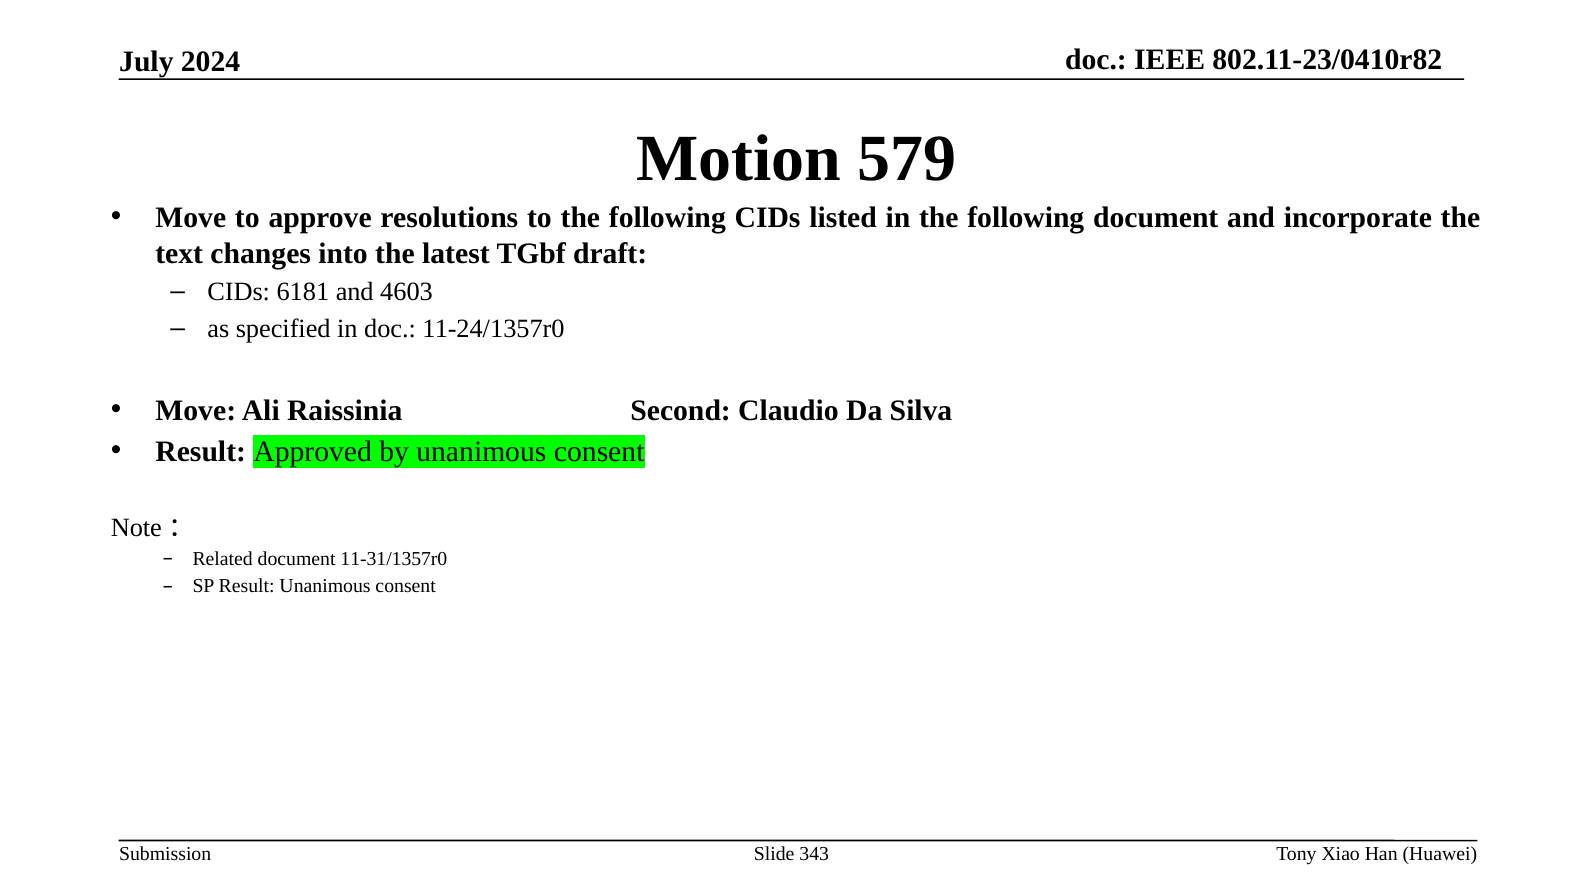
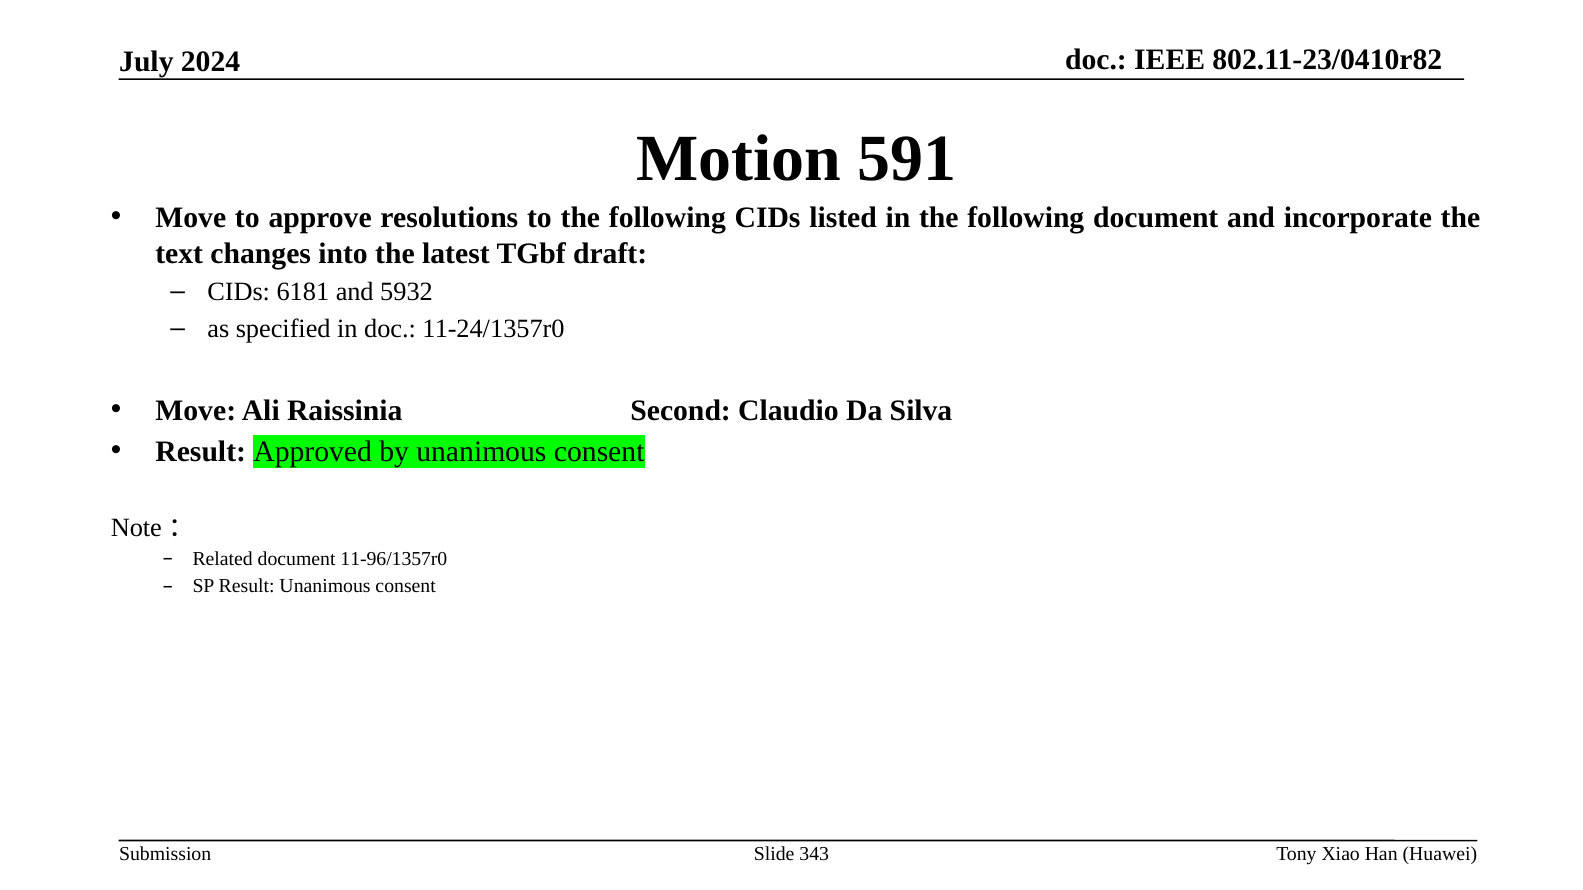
579: 579 -> 591
4603: 4603 -> 5932
11-31/1357r0: 11-31/1357r0 -> 11-96/1357r0
